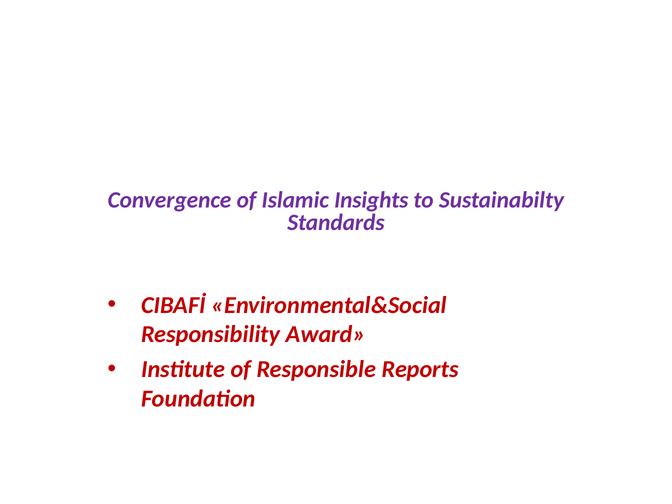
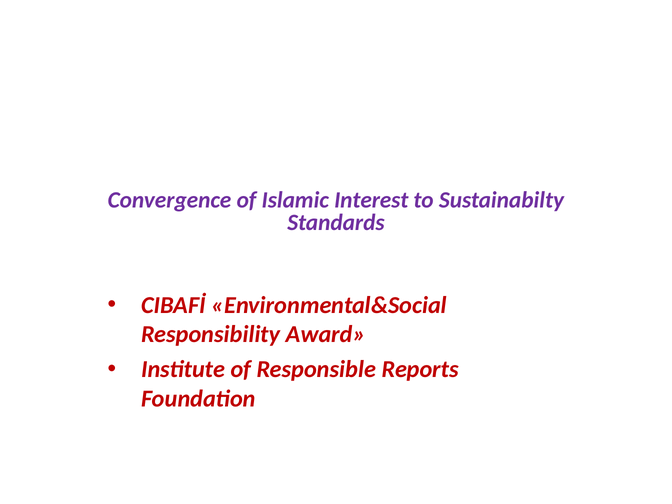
Insights: Insights -> Interest
